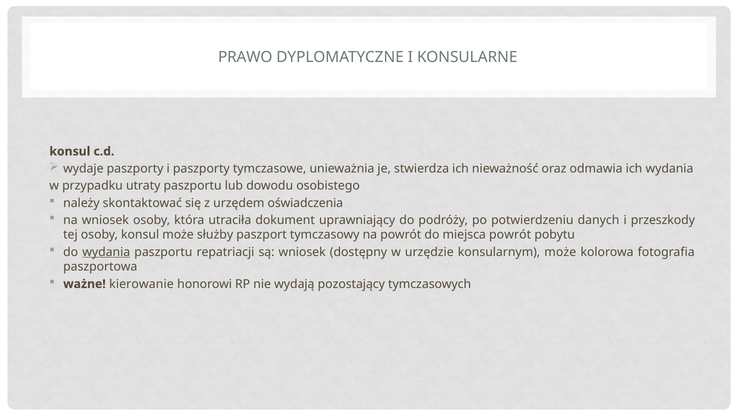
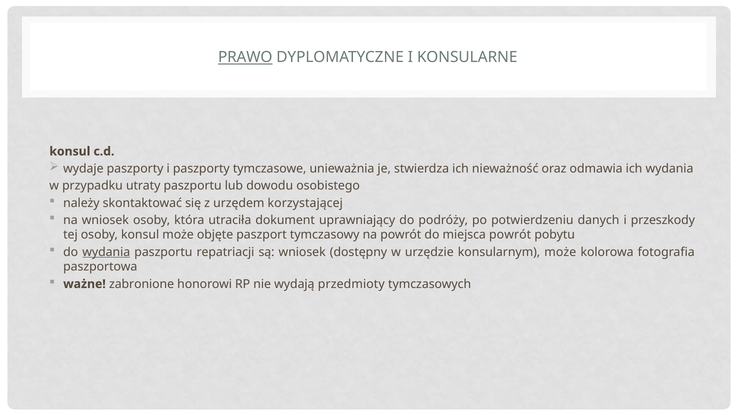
PRAWO underline: none -> present
oświadczenia: oświadczenia -> korzystającej
służby: służby -> objęte
kierowanie: kierowanie -> zabronione
pozostający: pozostający -> przedmioty
